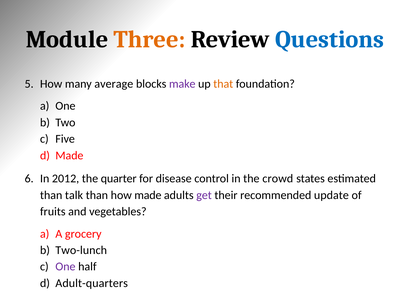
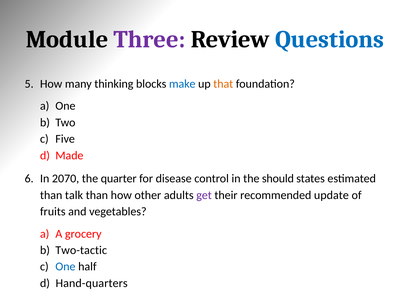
Three colour: orange -> purple
average: average -> thinking
make colour: purple -> blue
2012: 2012 -> 2070
crowd: crowd -> should
how made: made -> other
Two-lunch: Two-lunch -> Two-tactic
One at (65, 267) colour: purple -> blue
Adult-quarters: Adult-quarters -> Hand-quarters
